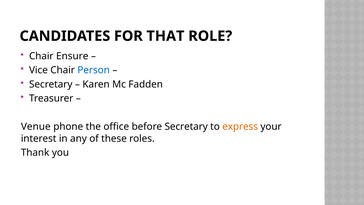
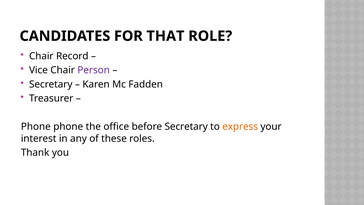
Ensure: Ensure -> Record
Person colour: blue -> purple
Venue at (36, 127): Venue -> Phone
